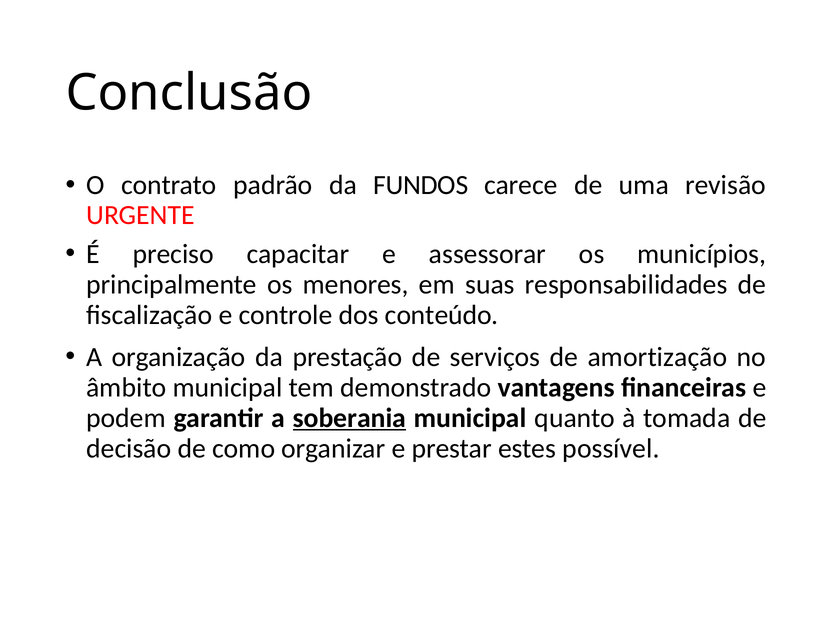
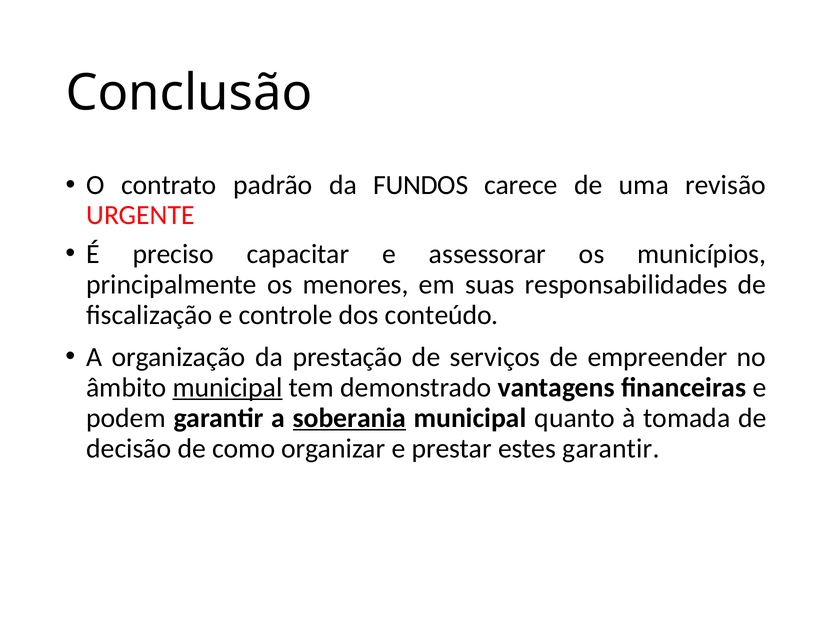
amortização: amortização -> empreender
municipal at (228, 387) underline: none -> present
estes possível: possível -> garantir
